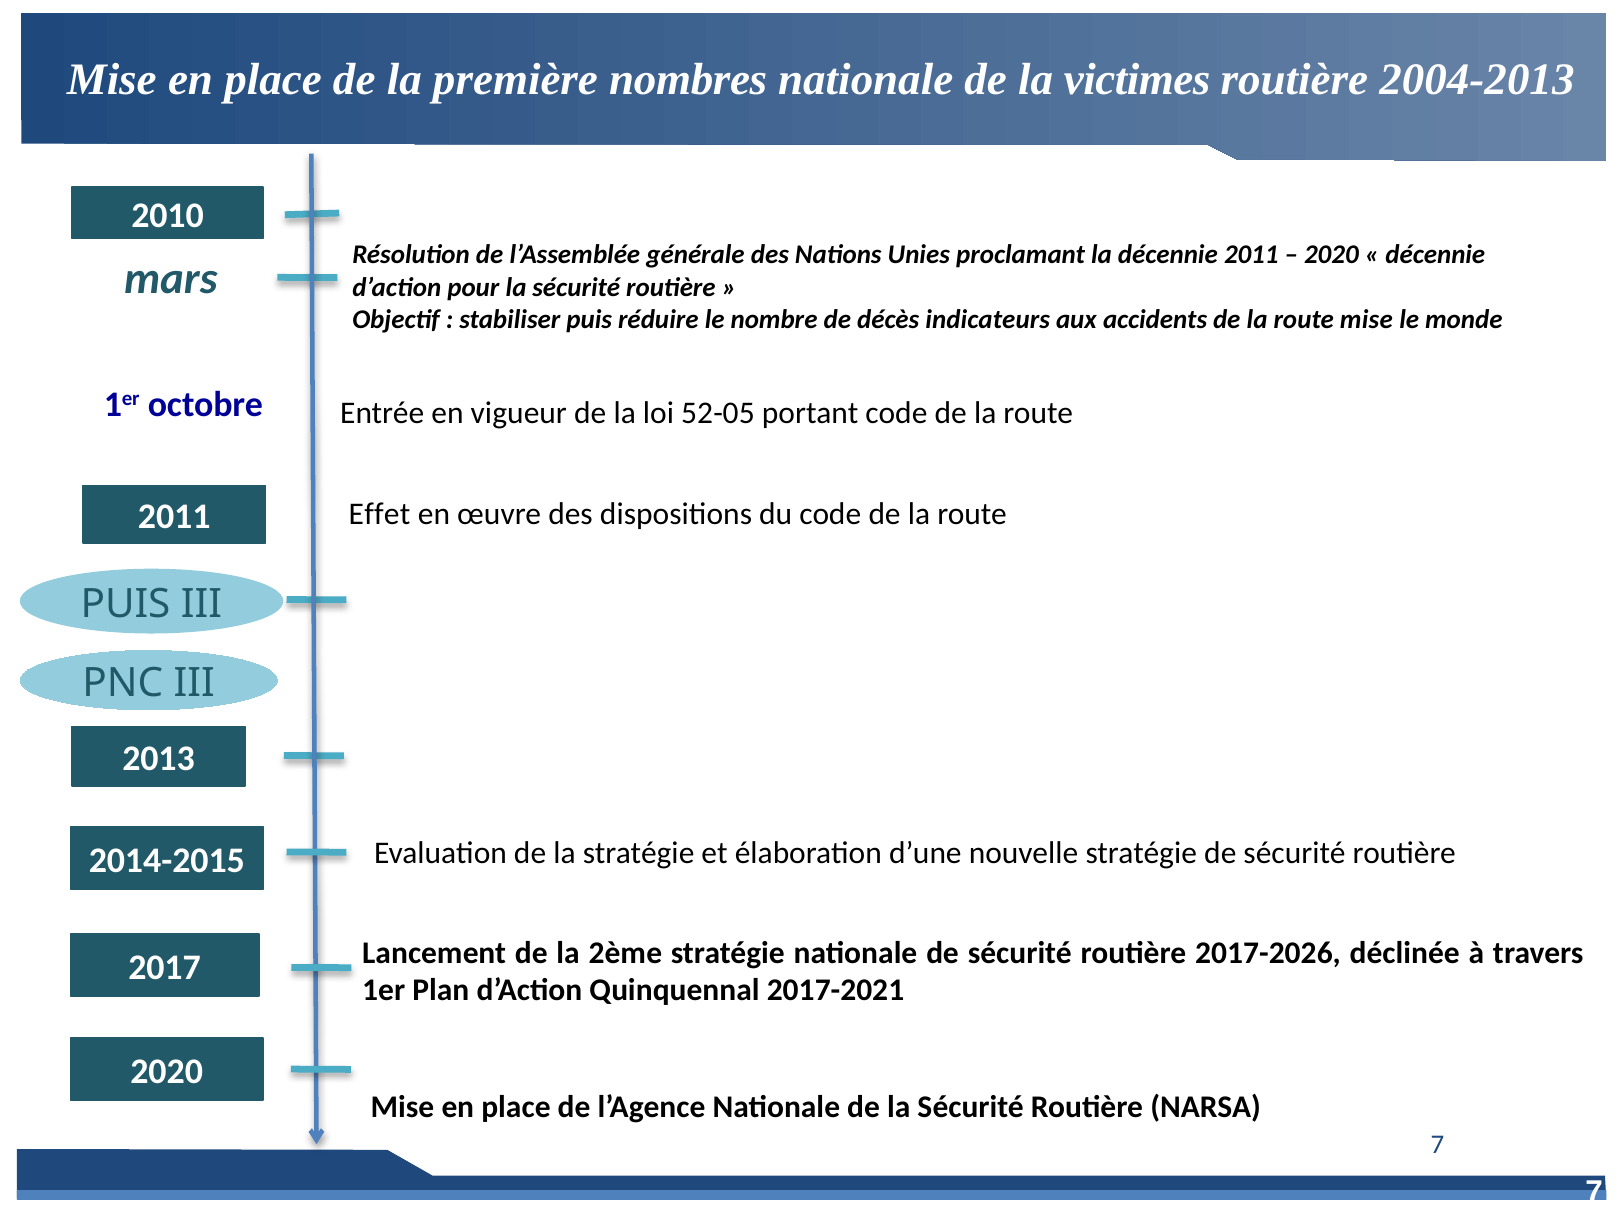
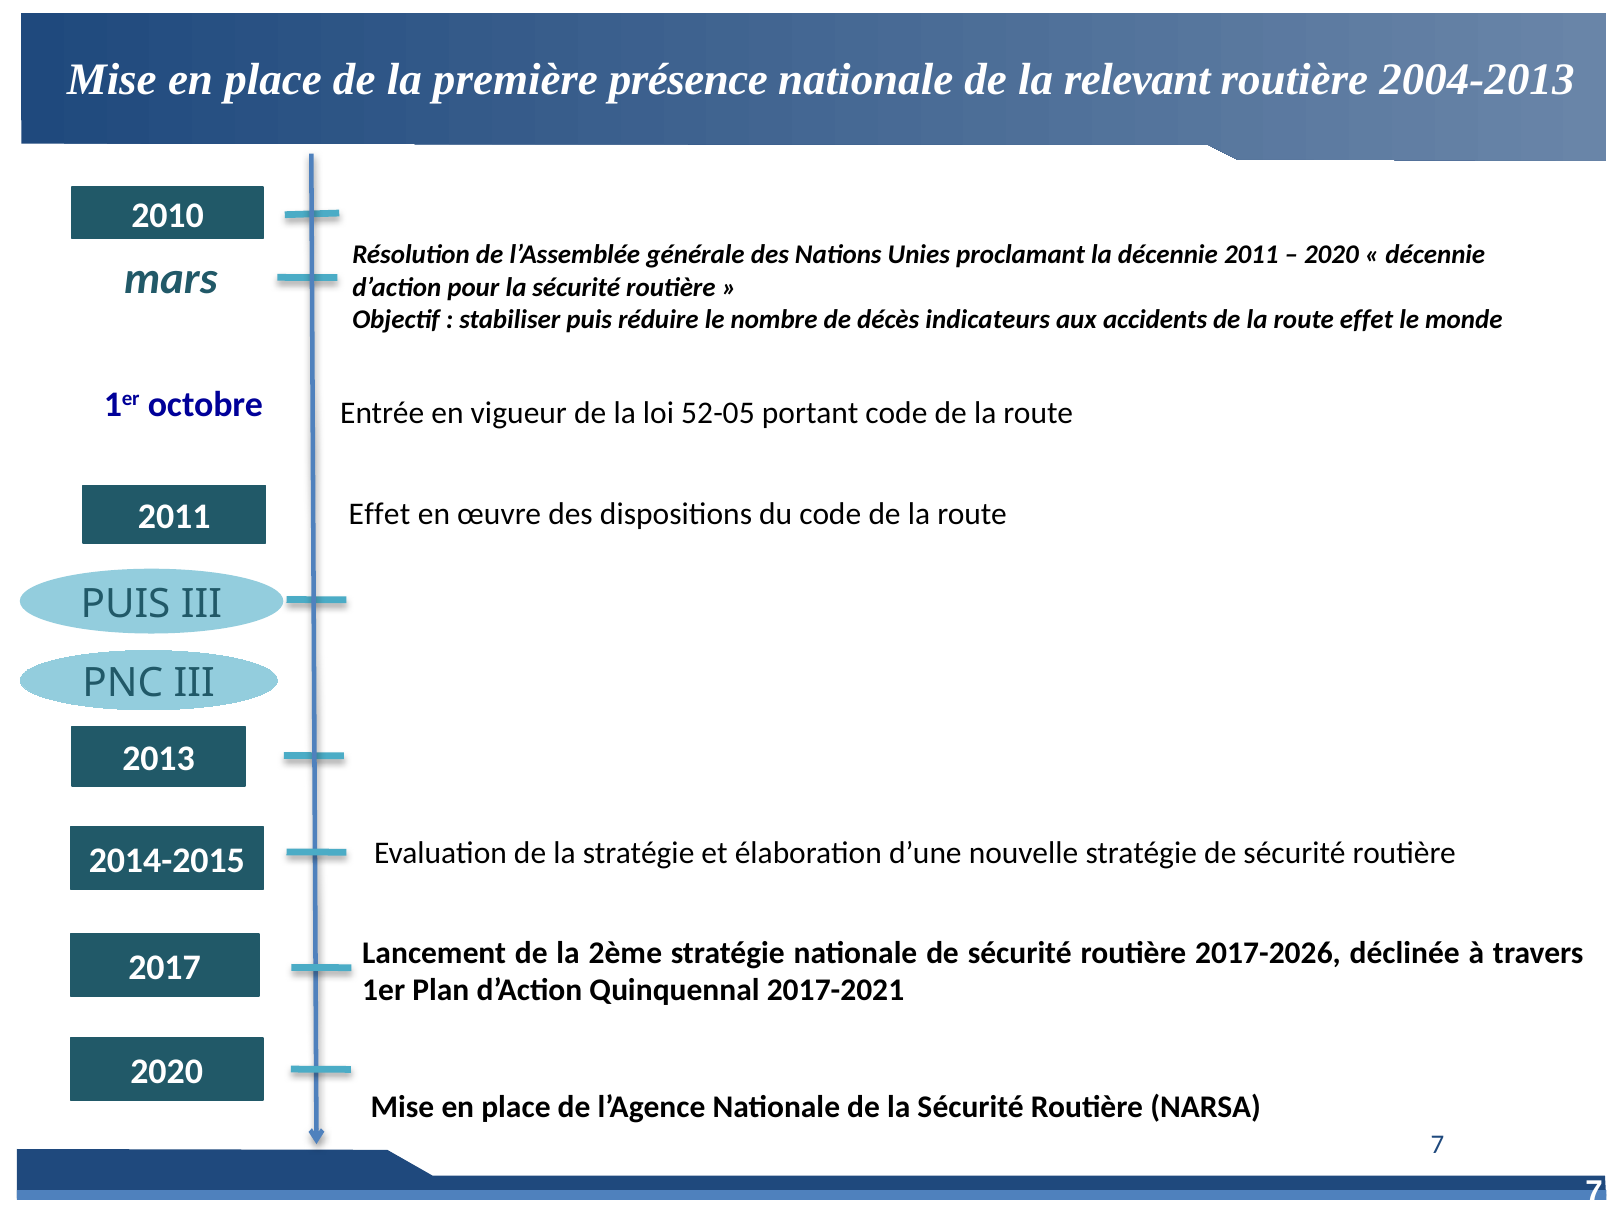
nombres: nombres -> présence
victimes: victimes -> relevant
route mise: mise -> effet
